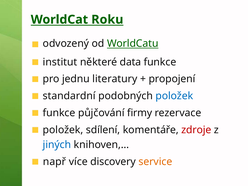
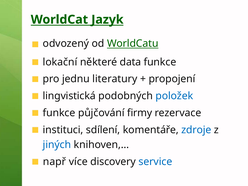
Roku: Roku -> Jazyk
institut: institut -> lokační
standardní: standardní -> lingvistická
položek at (63, 130): položek -> instituci
zdroje colour: red -> blue
service colour: orange -> blue
